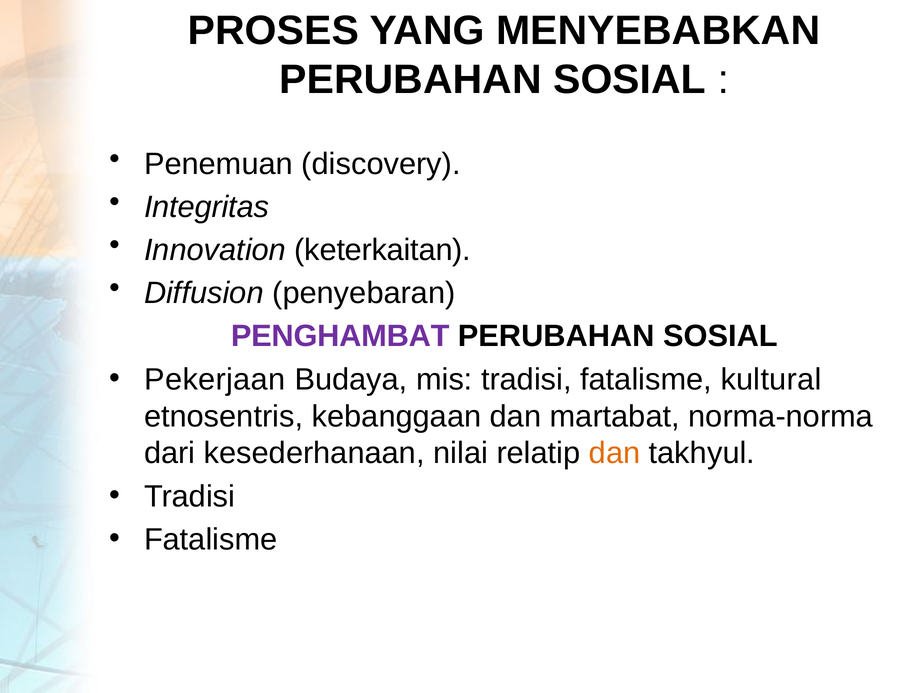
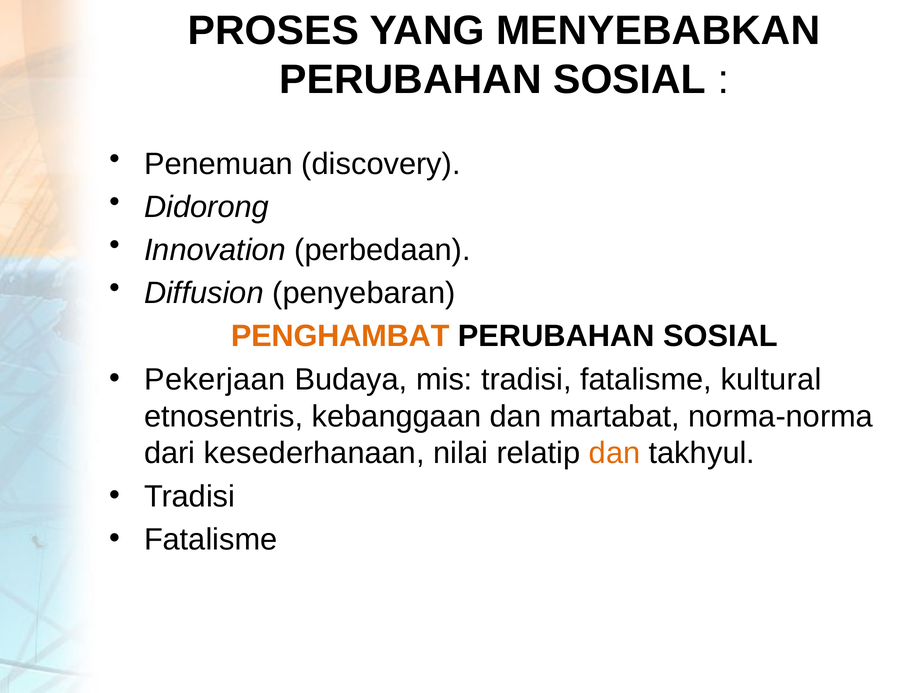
Integritas: Integritas -> Didorong
keterkaitan: keterkaitan -> perbedaan
PENGHAMBAT colour: purple -> orange
